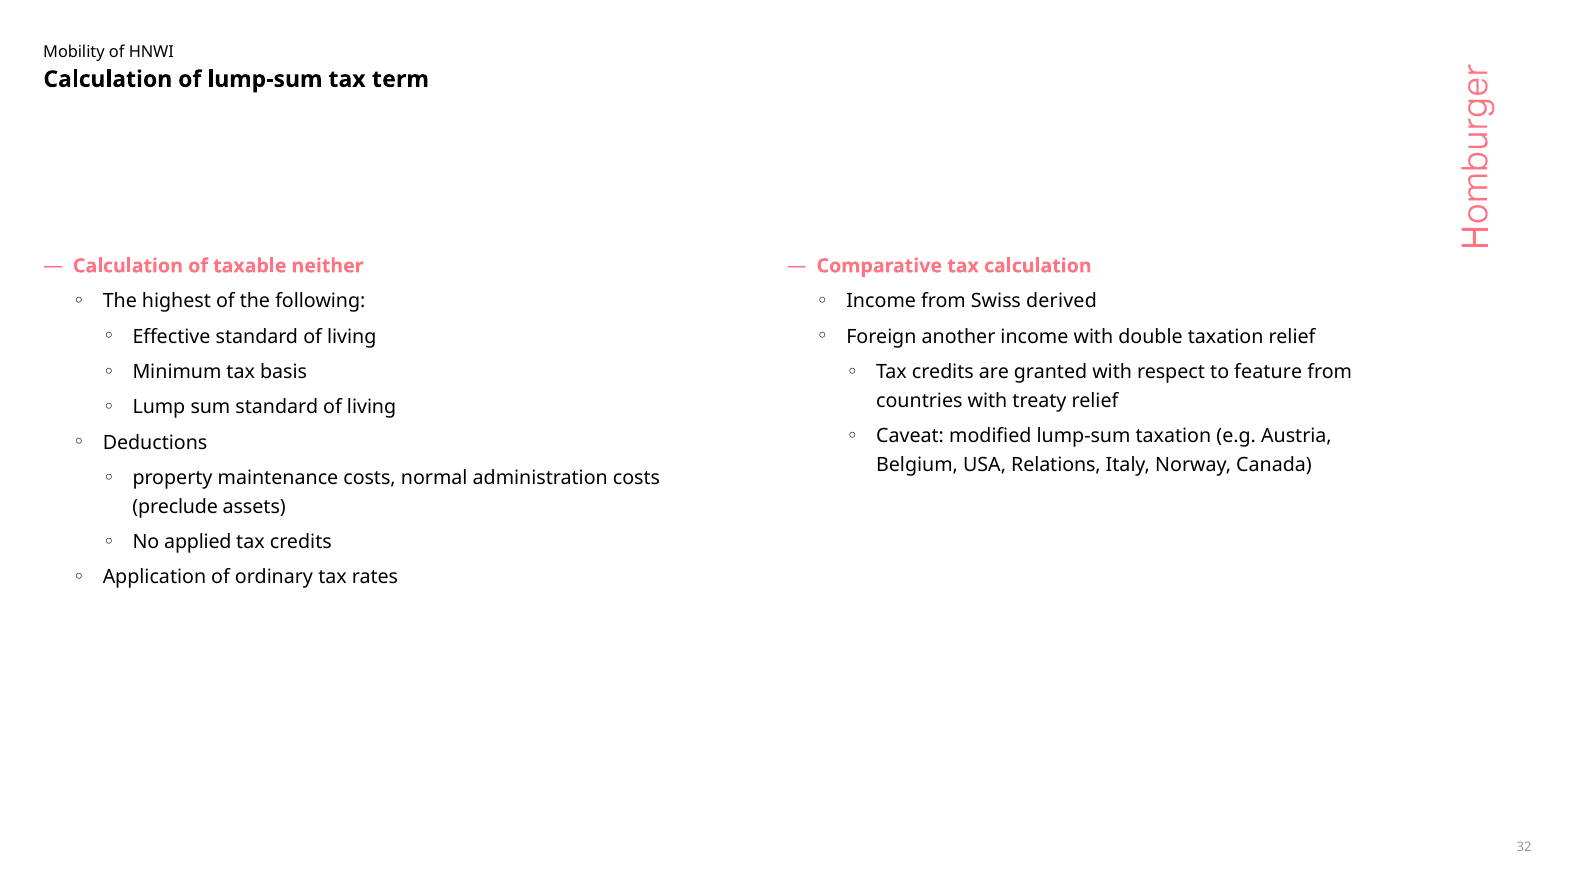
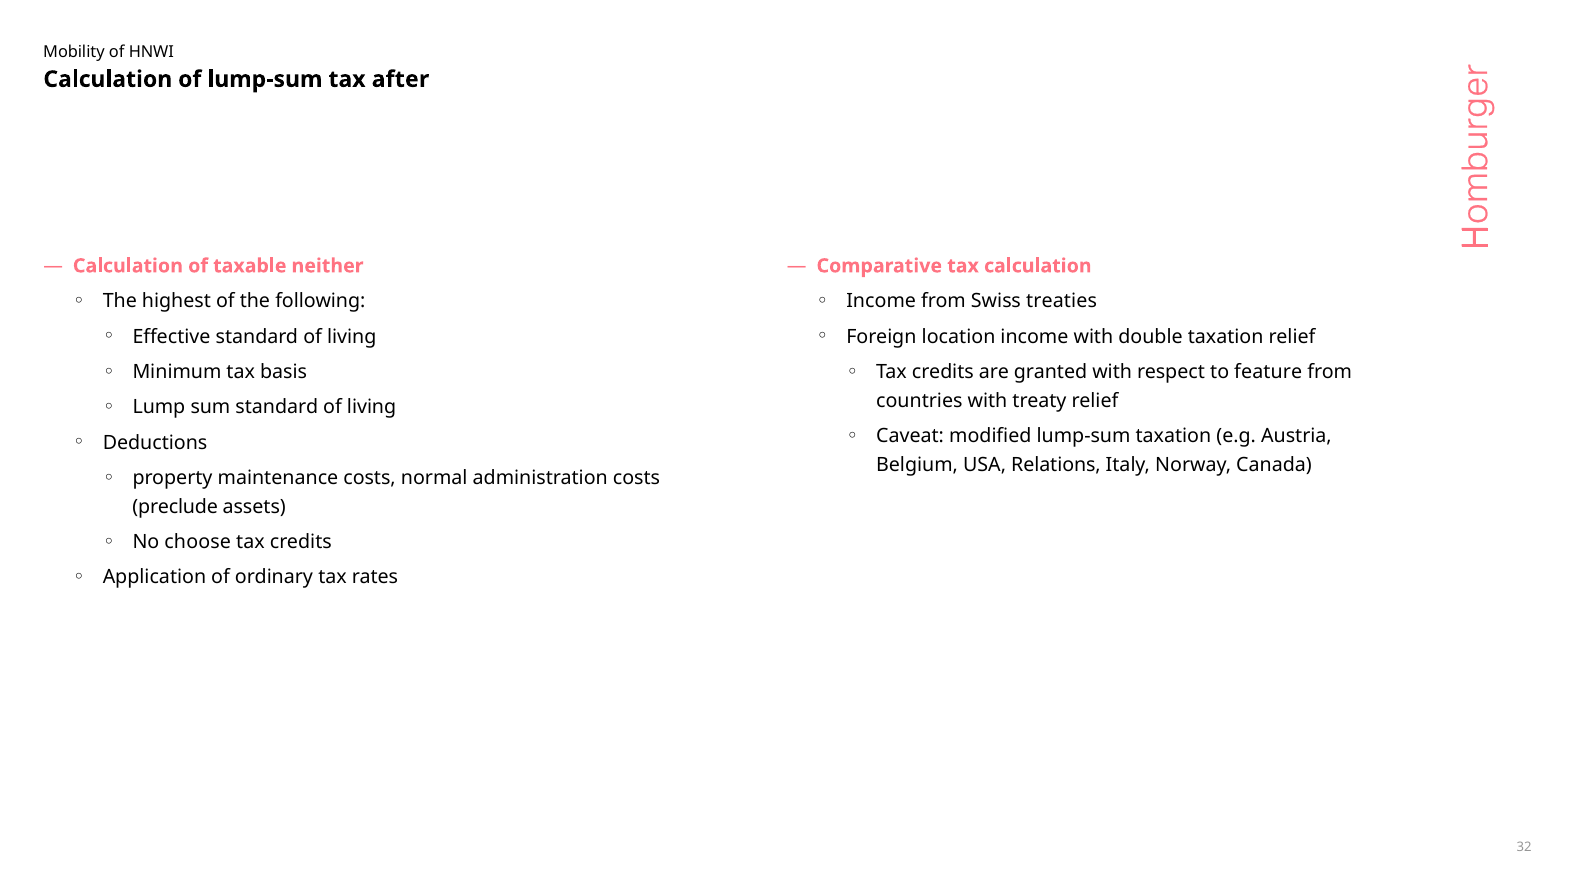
term: term -> after
derived: derived -> treaties
another: another -> location
applied: applied -> choose
